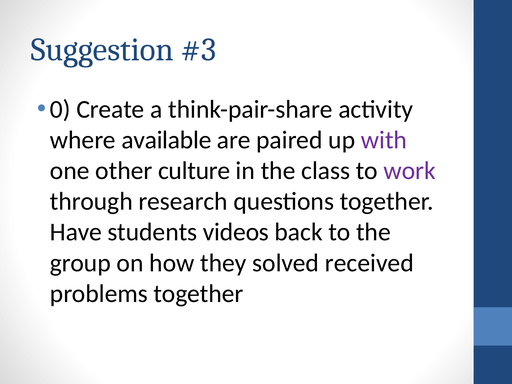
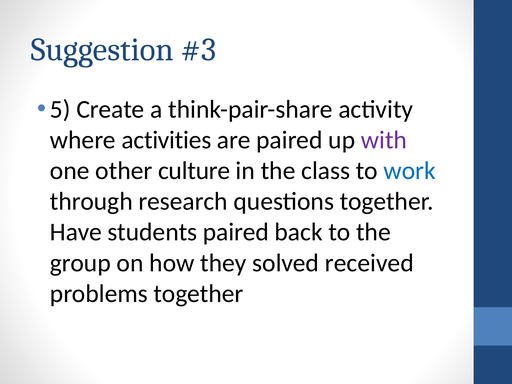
0: 0 -> 5
available: available -> activities
work colour: purple -> blue
students videos: videos -> paired
